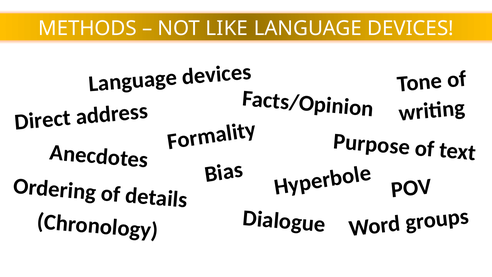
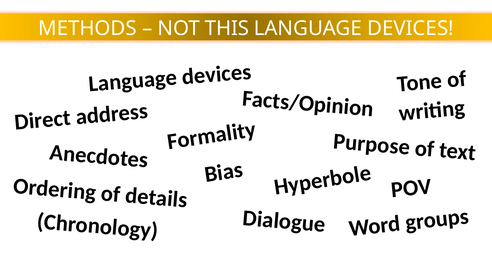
LIKE: LIKE -> THIS
